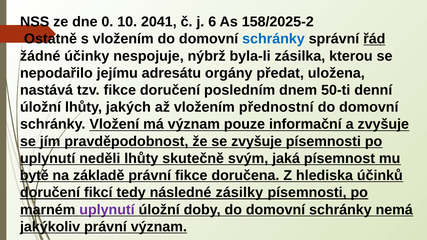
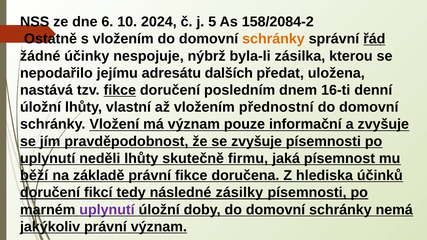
0: 0 -> 6
2041: 2041 -> 2024
6: 6 -> 5
158/2025-2: 158/2025-2 -> 158/2084-2
schránky at (273, 39) colour: blue -> orange
orgány: orgány -> dalších
fikce at (120, 90) underline: none -> present
50-ti: 50-ti -> 16-ti
jakých: jakých -> vlastní
svým: svým -> firmu
bytě: bytě -> běží
